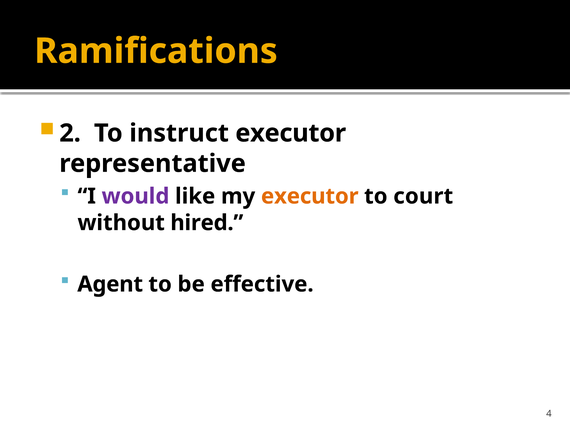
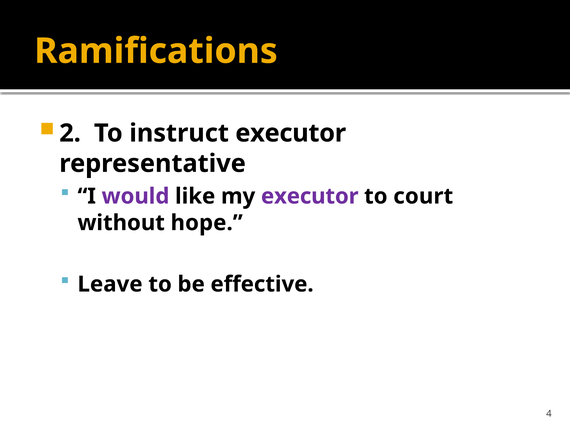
executor at (310, 196) colour: orange -> purple
hired: hired -> hope
Agent: Agent -> Leave
